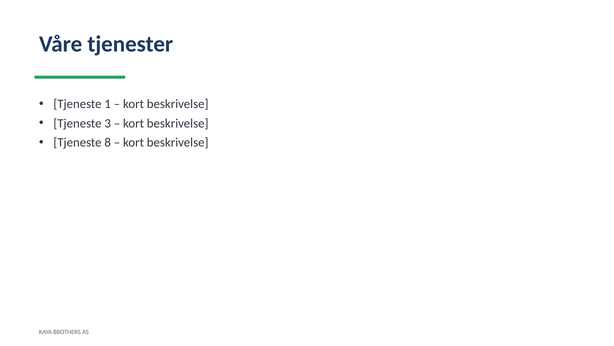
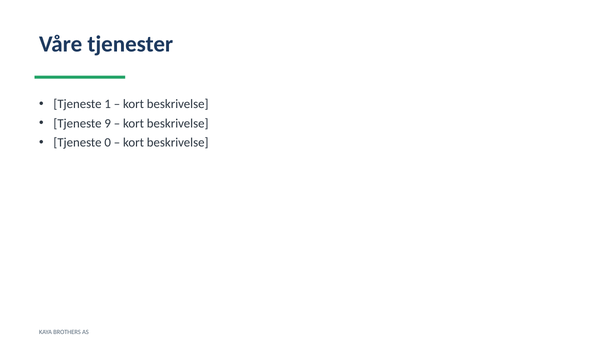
3: 3 -> 9
8: 8 -> 0
